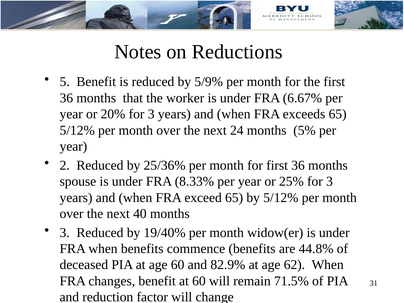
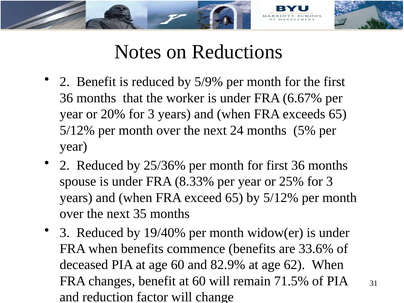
5 at (65, 82): 5 -> 2
40: 40 -> 35
44.8%: 44.8% -> 33.6%
